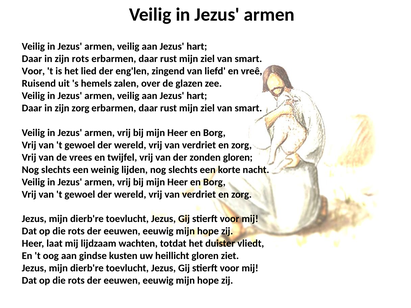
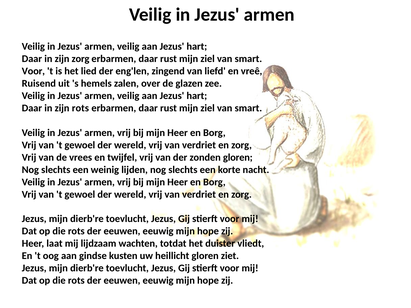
zijn rots: rots -> zorg
zijn zorg: zorg -> rots
